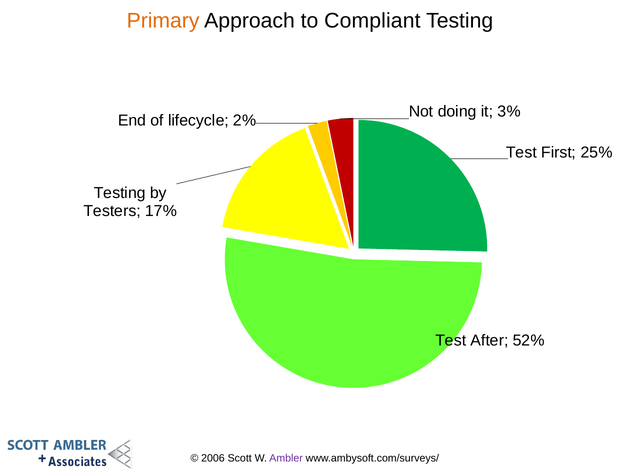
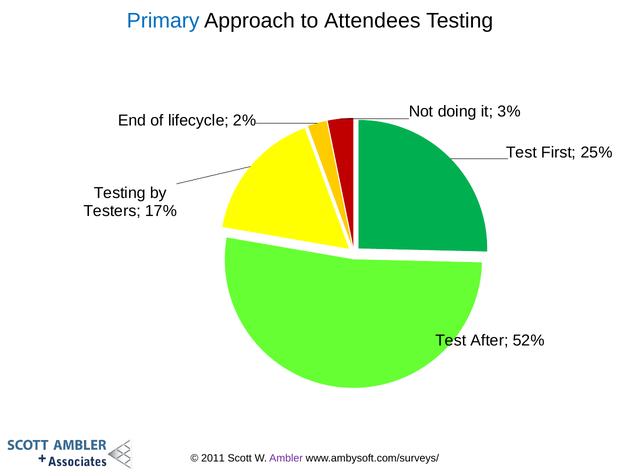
Primary colour: orange -> blue
Compliant: Compliant -> Attendees
2006: 2006 -> 2011
